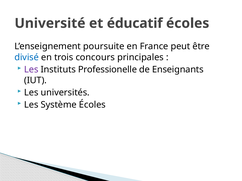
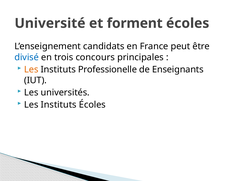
éducatif: éducatif -> forment
poursuite: poursuite -> candidats
Les at (31, 70) colour: purple -> orange
Système at (59, 105): Système -> Instituts
